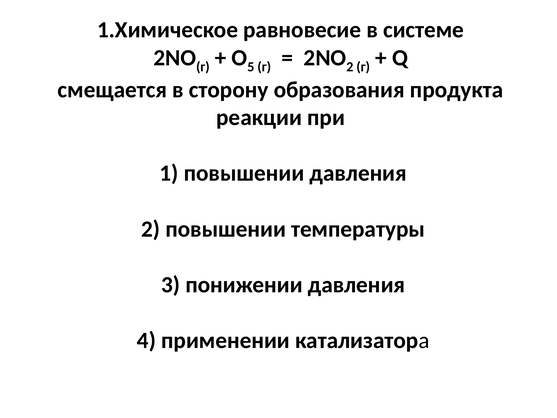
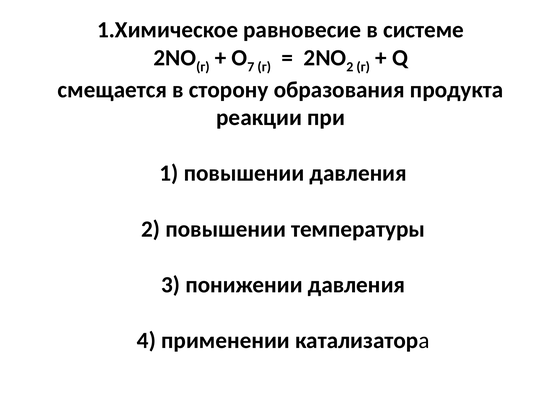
5: 5 -> 7
